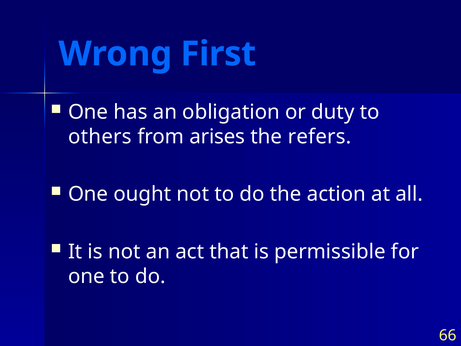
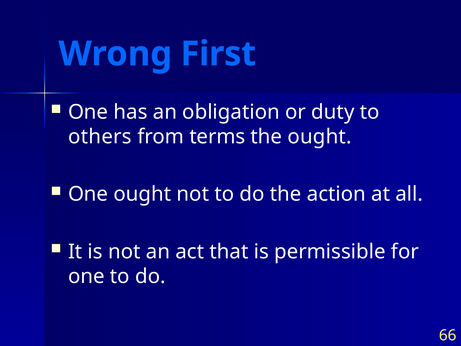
arises: arises -> terms
the refers: refers -> ought
